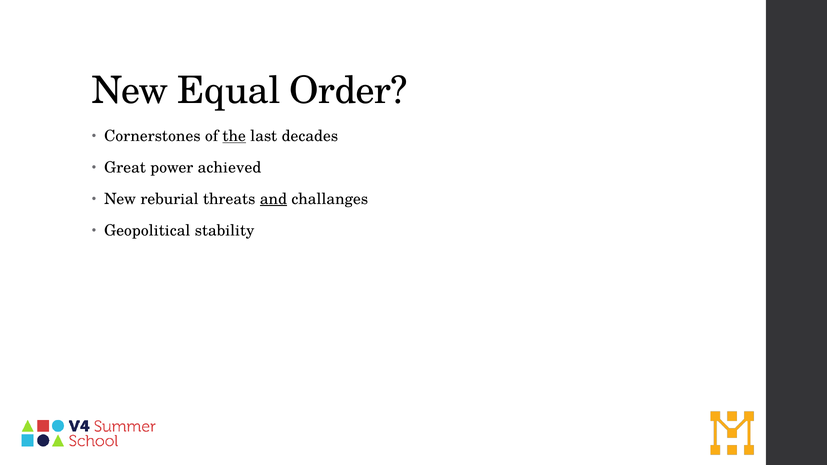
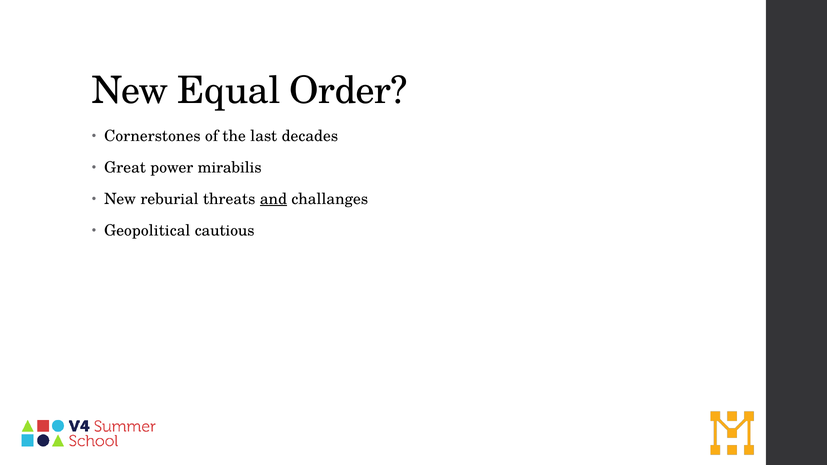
the underline: present -> none
achieved: achieved -> mirabilis
stability: stability -> cautious
